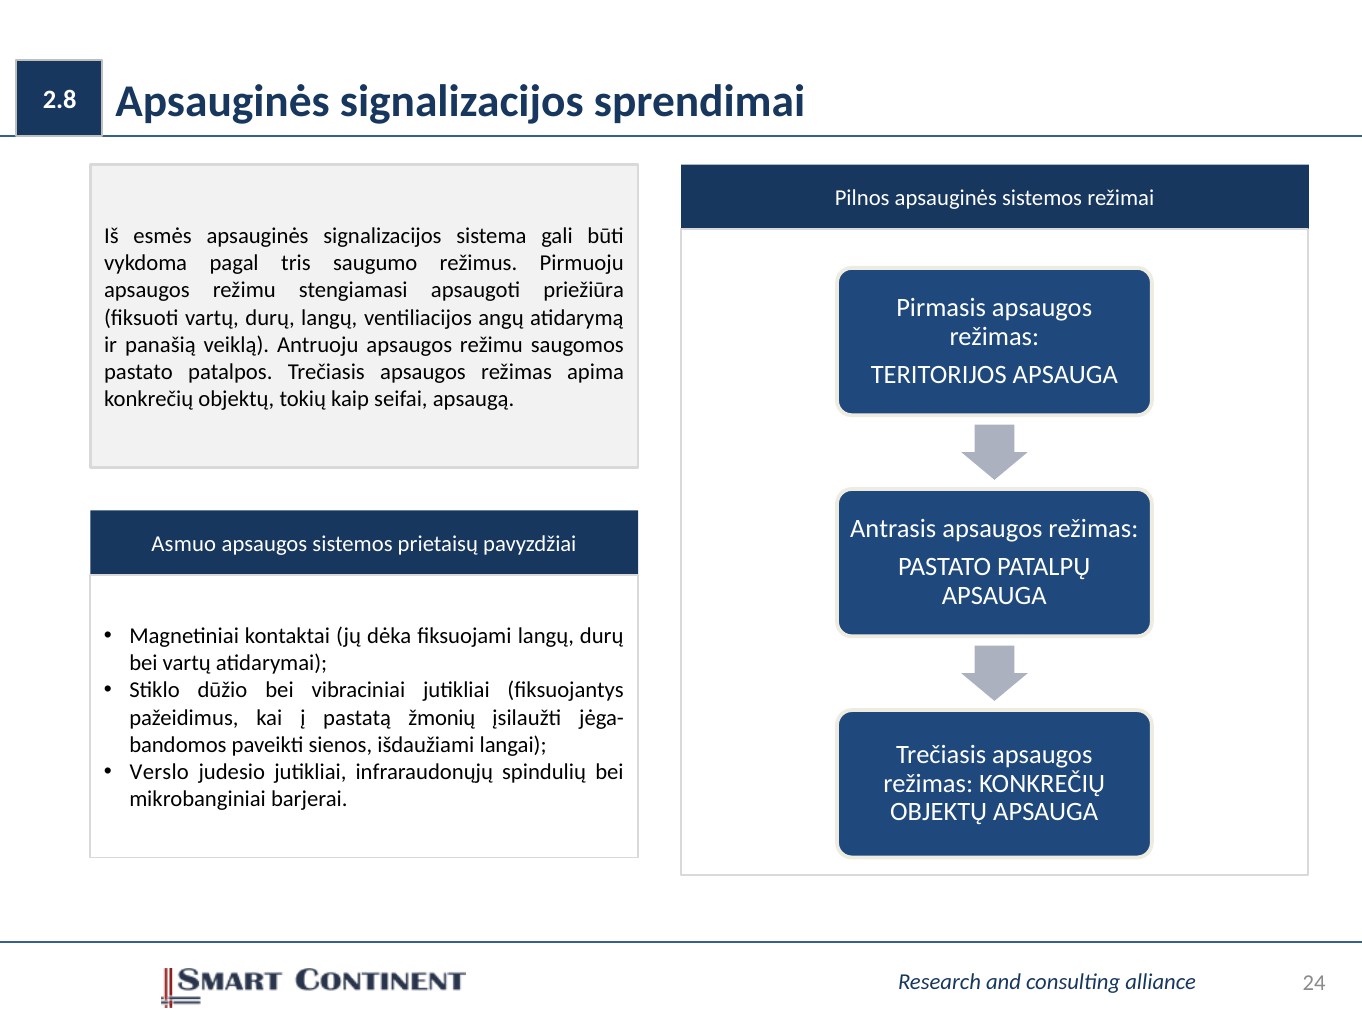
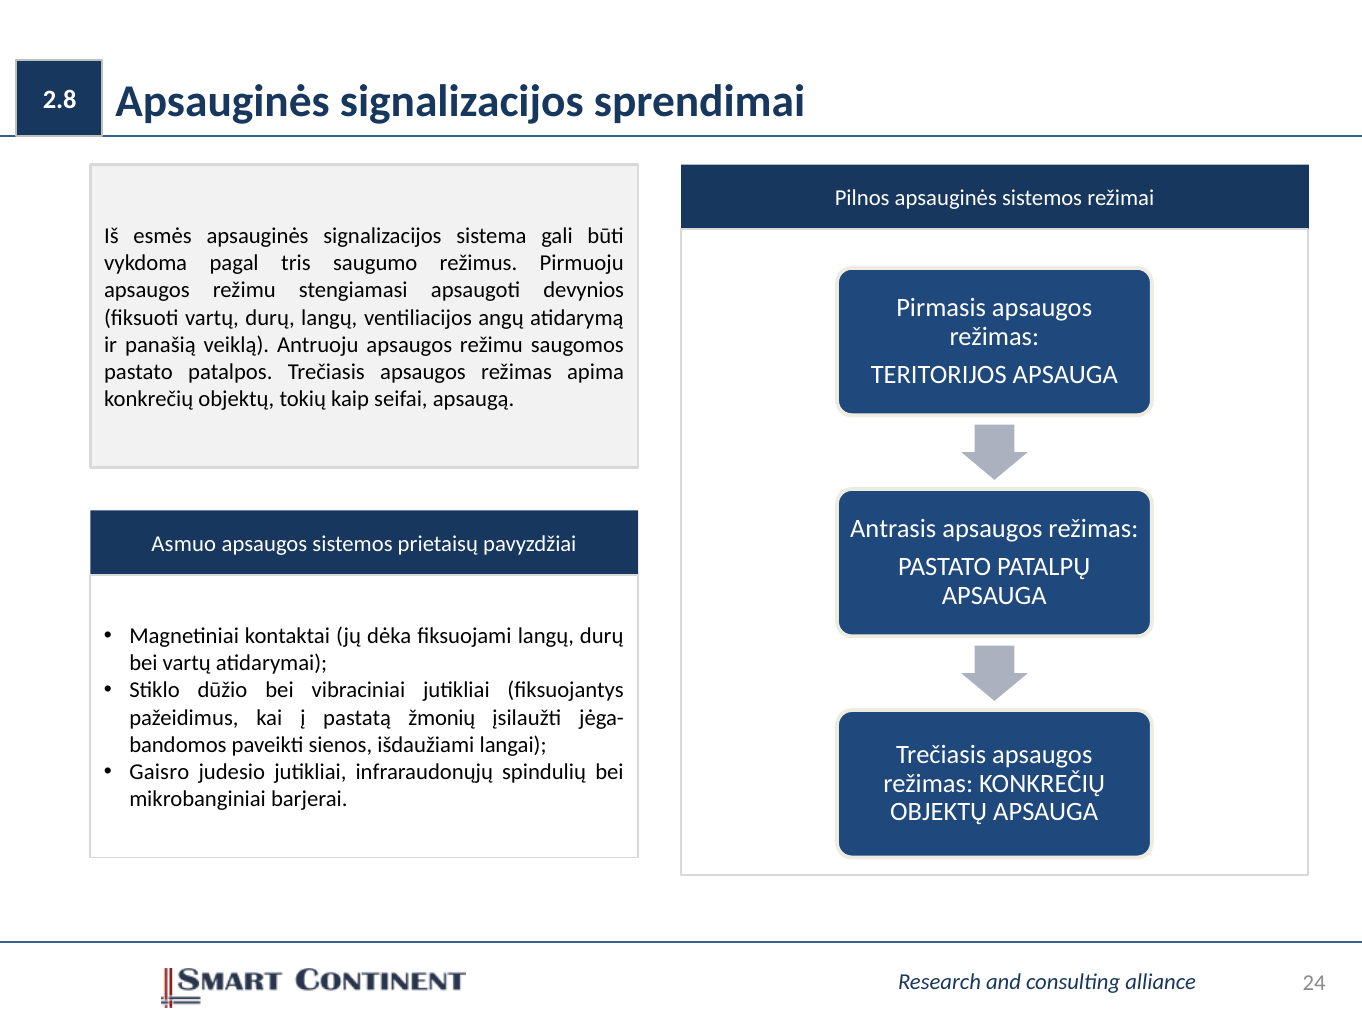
priežiūra: priežiūra -> devynios
Verslo: Verslo -> Gaisro
